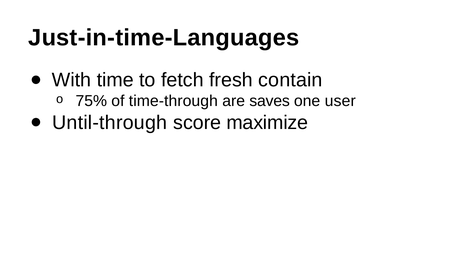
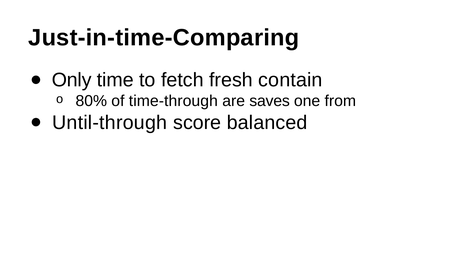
Just-in-time-Languages: Just-in-time-Languages -> Just-in-time-Comparing
With: With -> Only
75%: 75% -> 80%
user: user -> from
maximize: maximize -> balanced
